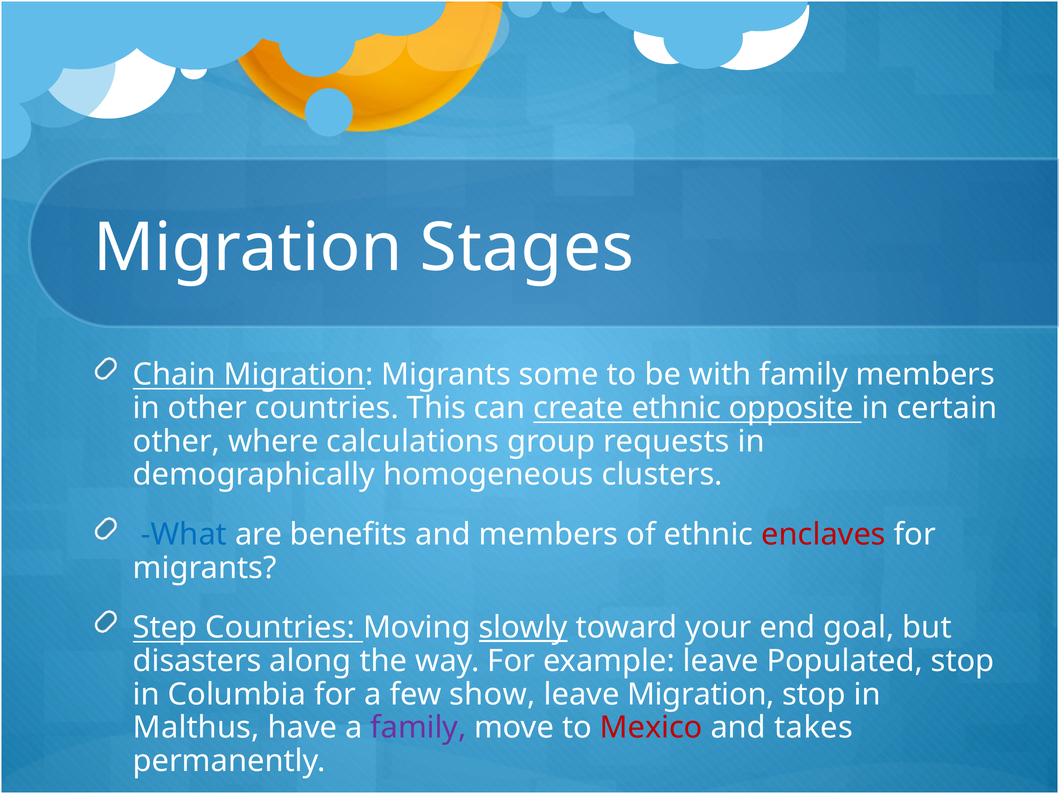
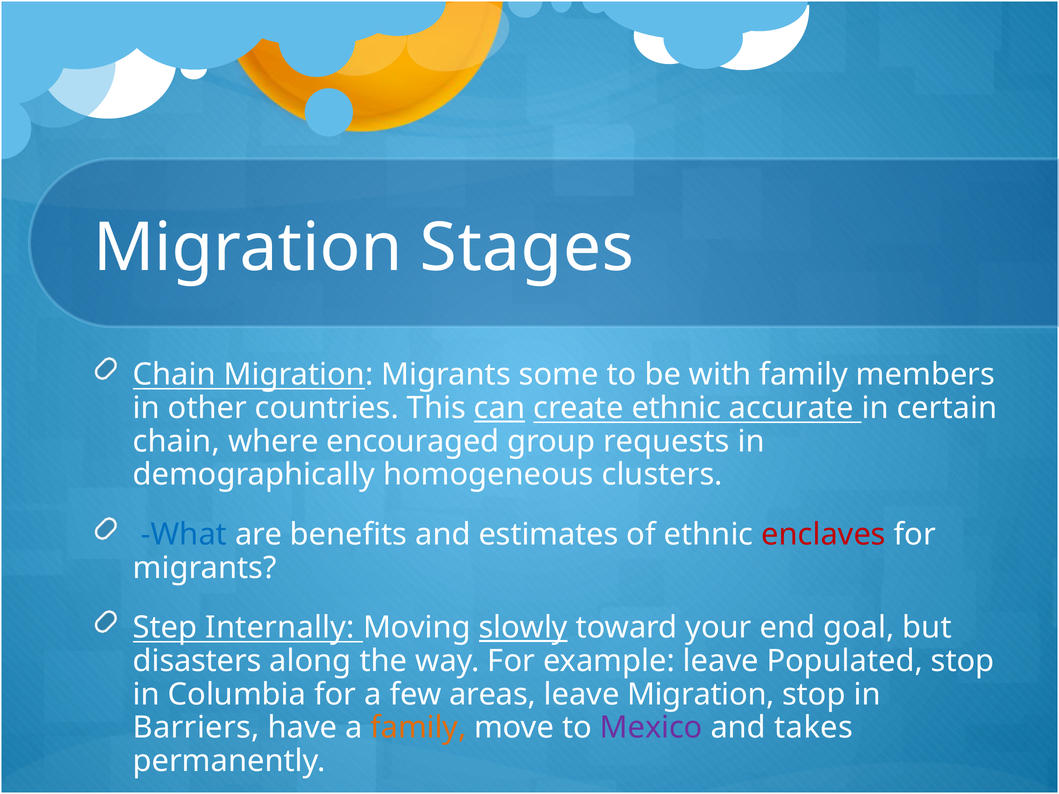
can underline: none -> present
opposite: opposite -> accurate
other at (176, 442): other -> chain
calculations: calculations -> encouraged
and members: members -> estimates
Step Countries: Countries -> Internally
show: show -> areas
Malthus: Malthus -> Barriers
family at (418, 728) colour: purple -> orange
Mexico colour: red -> purple
